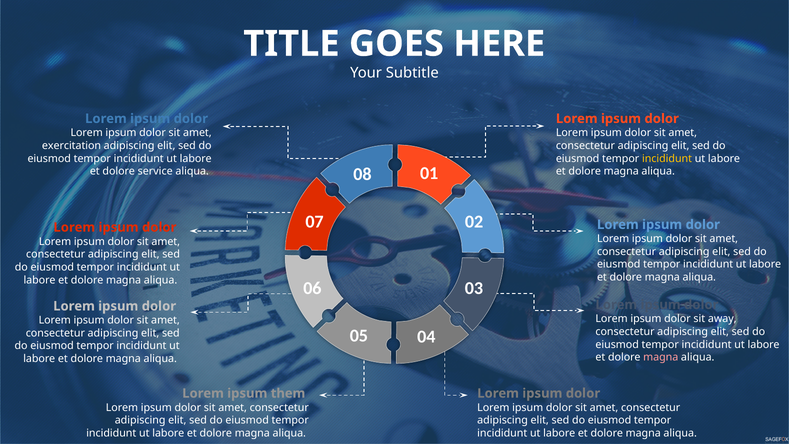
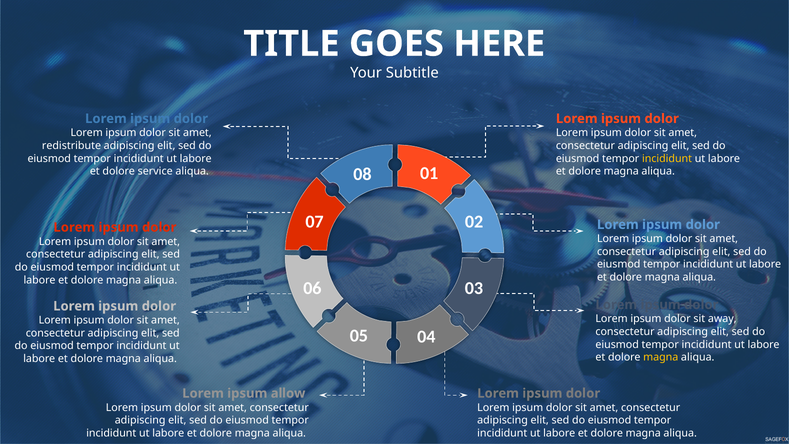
exercitation: exercitation -> redistribute
magna at (661, 357) colour: pink -> yellow
them: them -> allow
